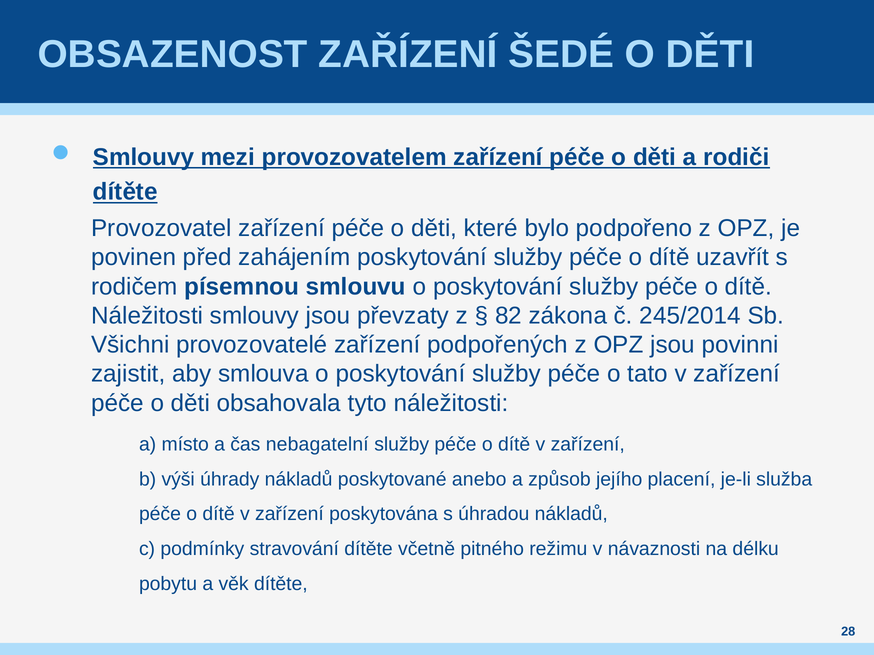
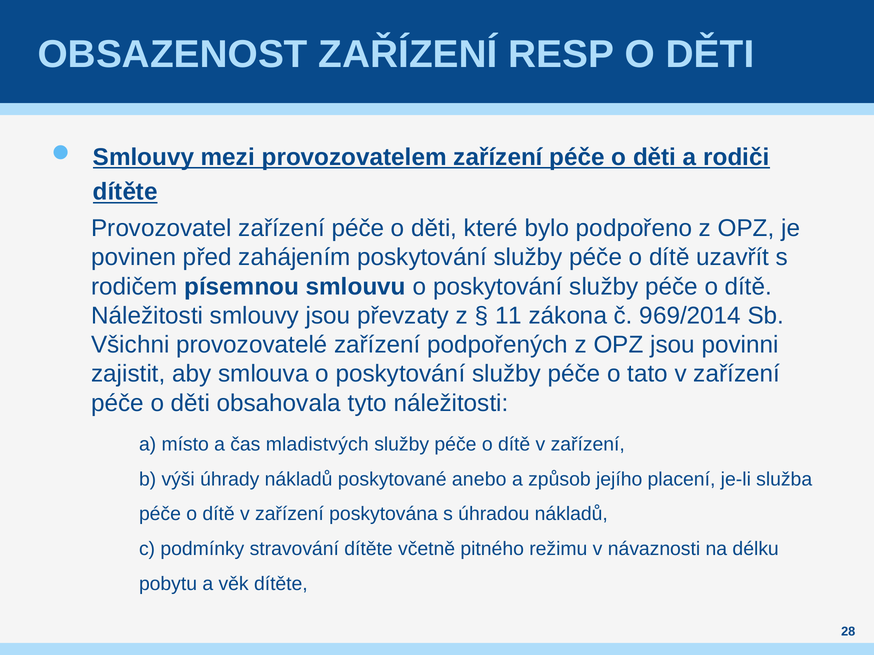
ŠEDÉ: ŠEDÉ -> RESP
82: 82 -> 11
245/2014: 245/2014 -> 969/2014
nebagatelní: nebagatelní -> mladistvých
